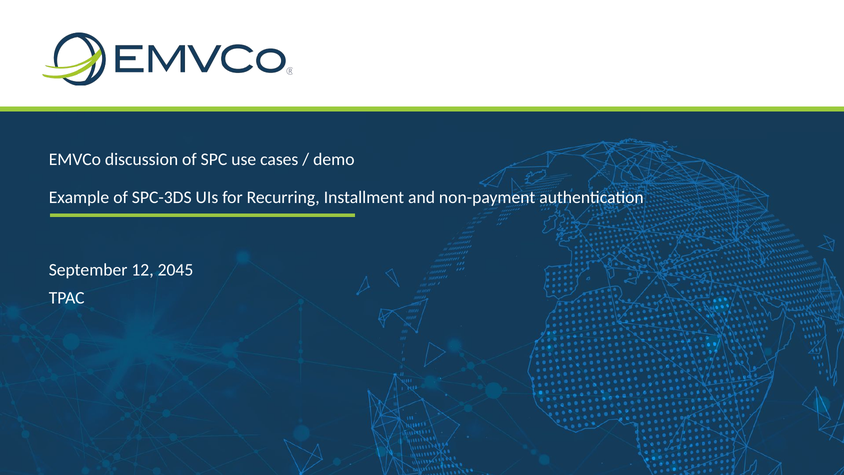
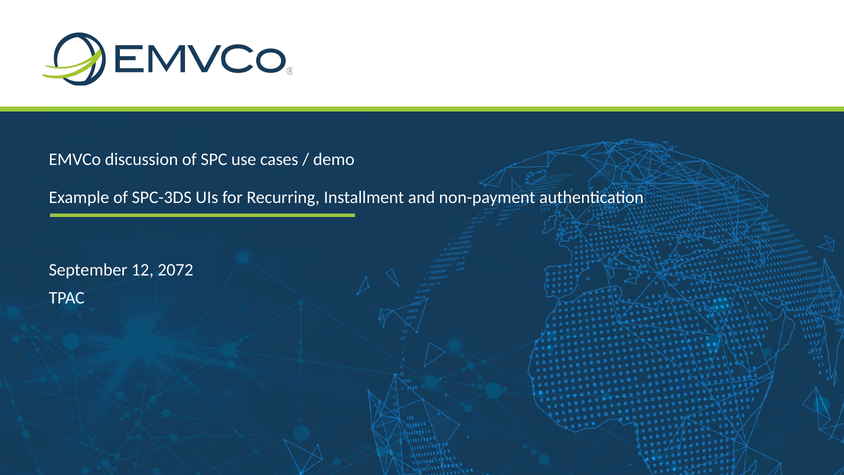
2045: 2045 -> 2072
